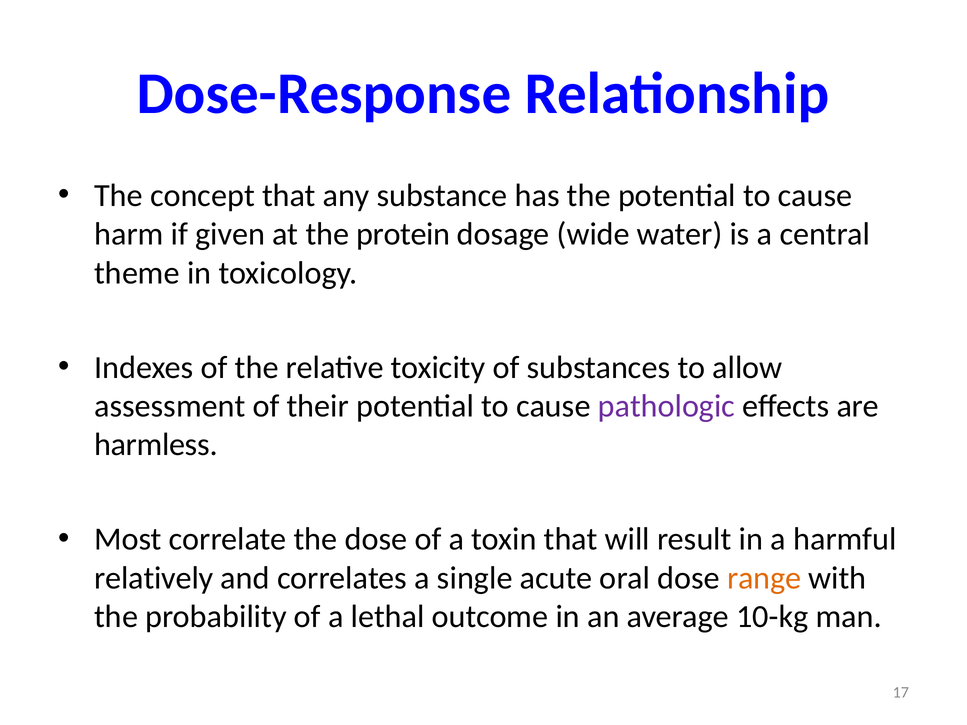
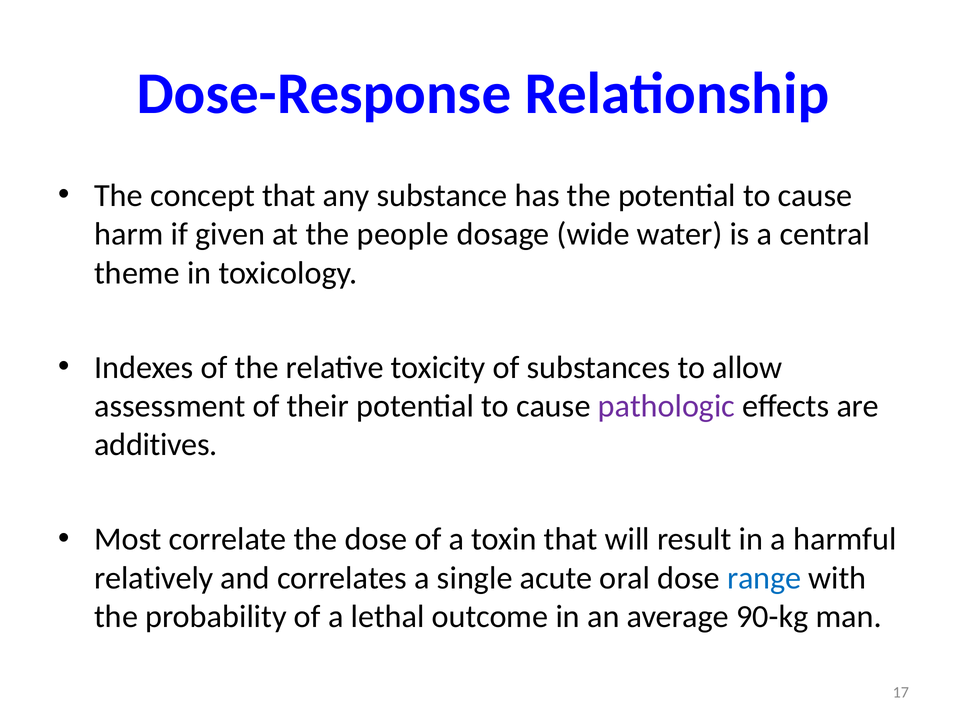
protein: protein -> people
harmless: harmless -> additives
range colour: orange -> blue
10-kg: 10-kg -> 90-kg
